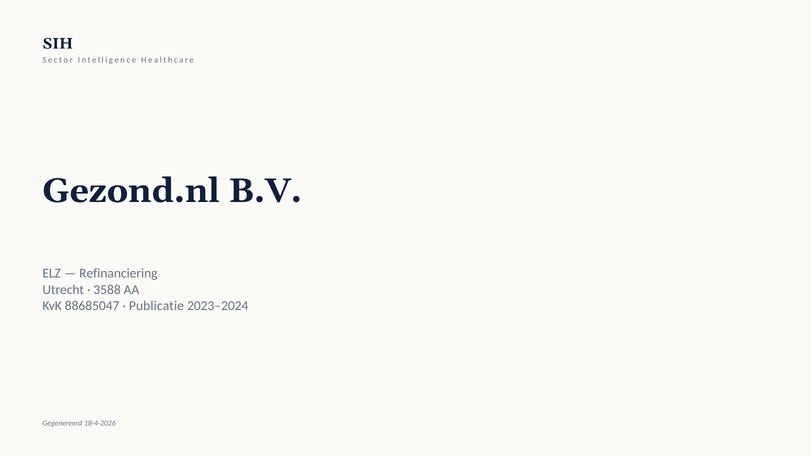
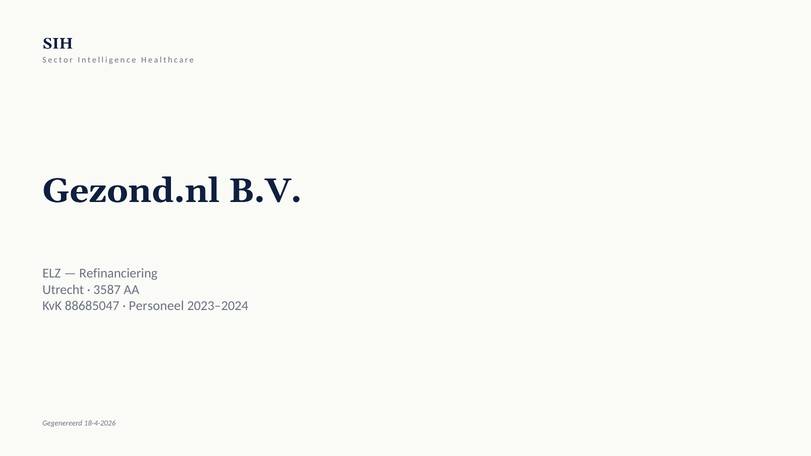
3588: 3588 -> 3587
Publicatie: Publicatie -> Personeel
